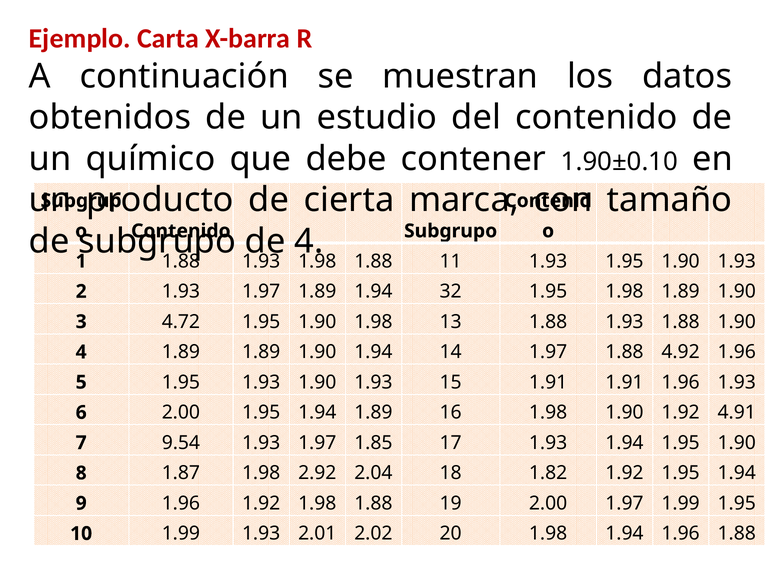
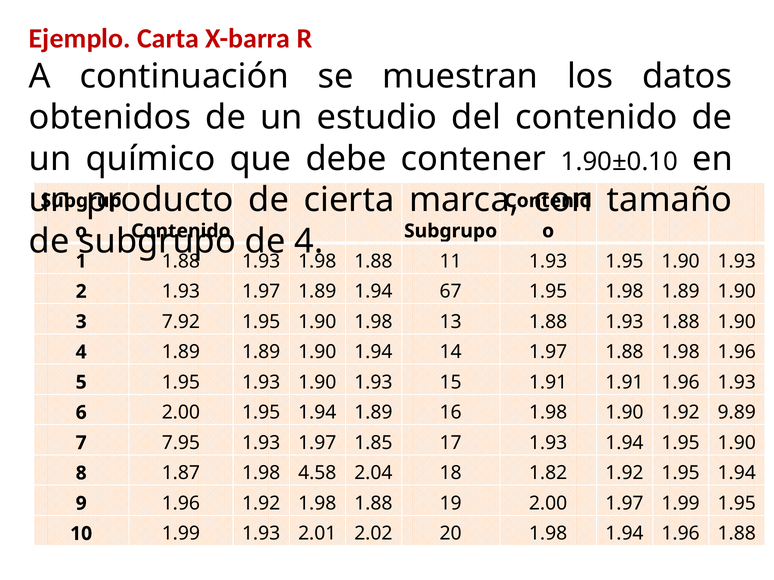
32: 32 -> 67
4.72: 4.72 -> 7.92
1.88 4.92: 4.92 -> 1.98
4.91: 4.91 -> 9.89
9.54: 9.54 -> 7.95
2.92: 2.92 -> 4.58
